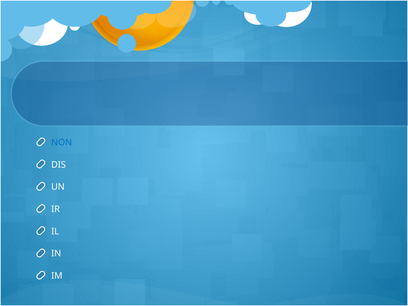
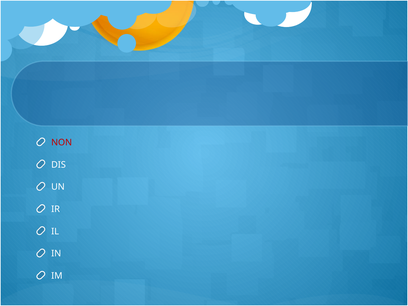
NON colour: blue -> red
